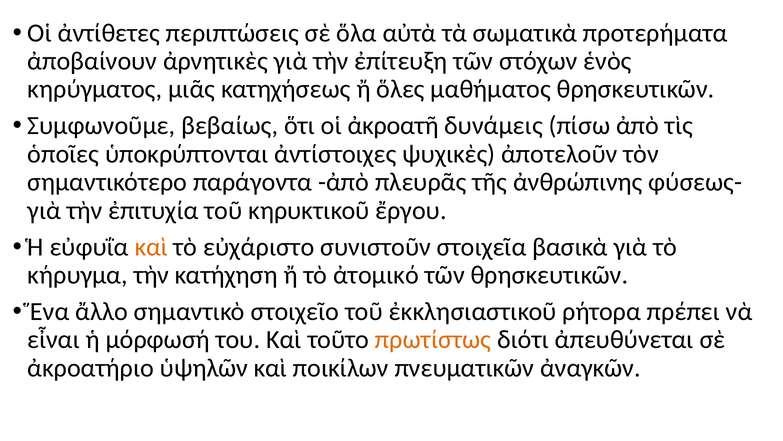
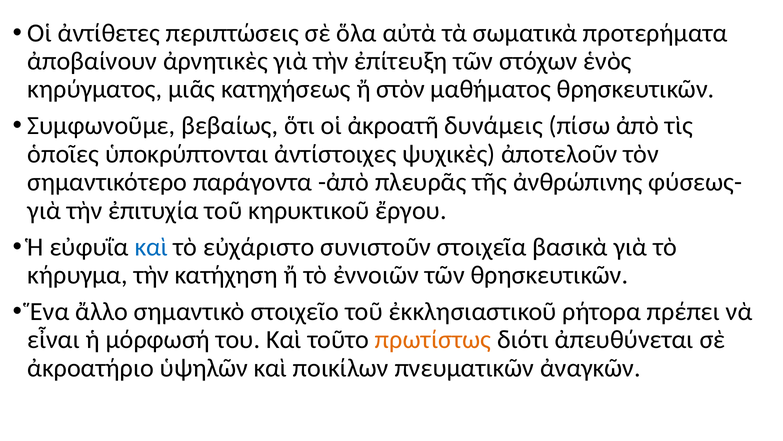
ὅλες: ὅλες -> στὸν
καὶ at (151, 247) colour: orange -> blue
ἀτομικό: ἀτομικό -> ἐννοιῶν
